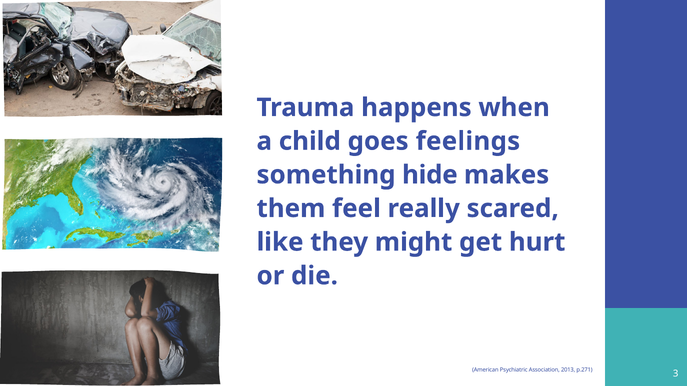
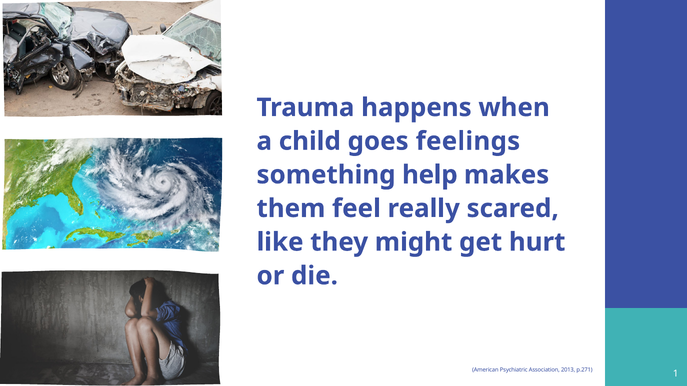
hide: hide -> help
3: 3 -> 1
